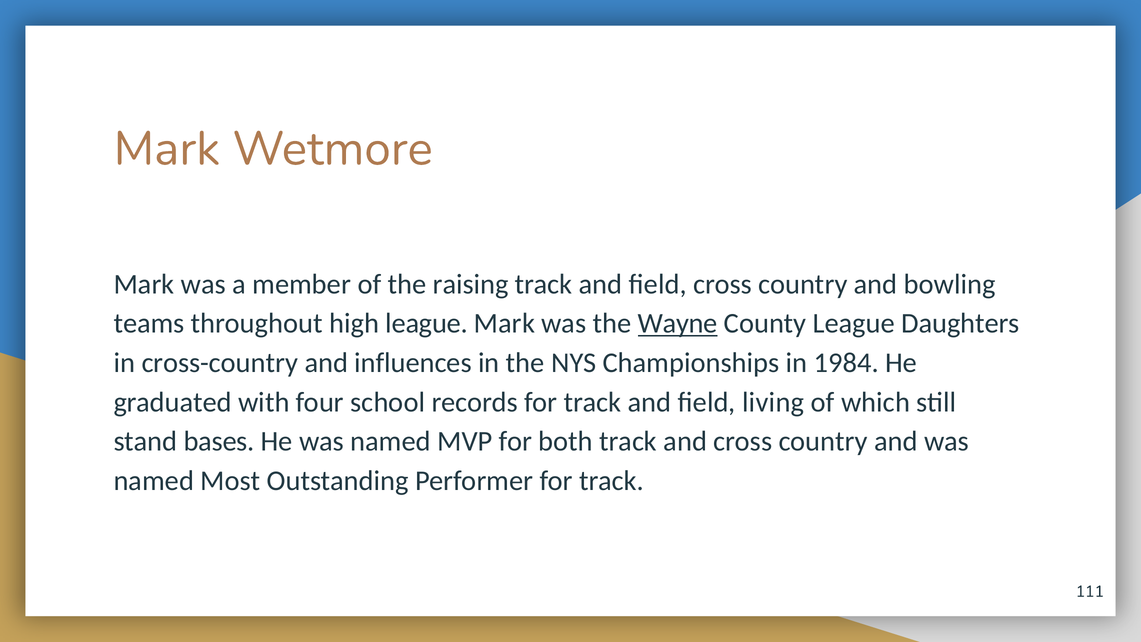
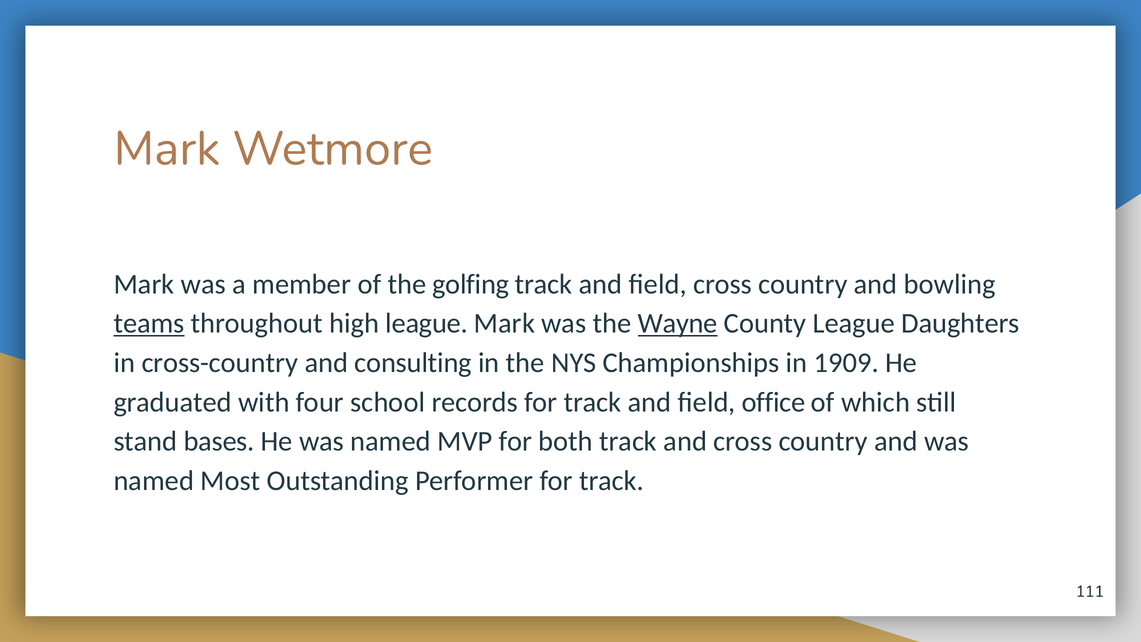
raising: raising -> golfing
teams underline: none -> present
influences: influences -> consulting
1984: 1984 -> 1909
living: living -> office
